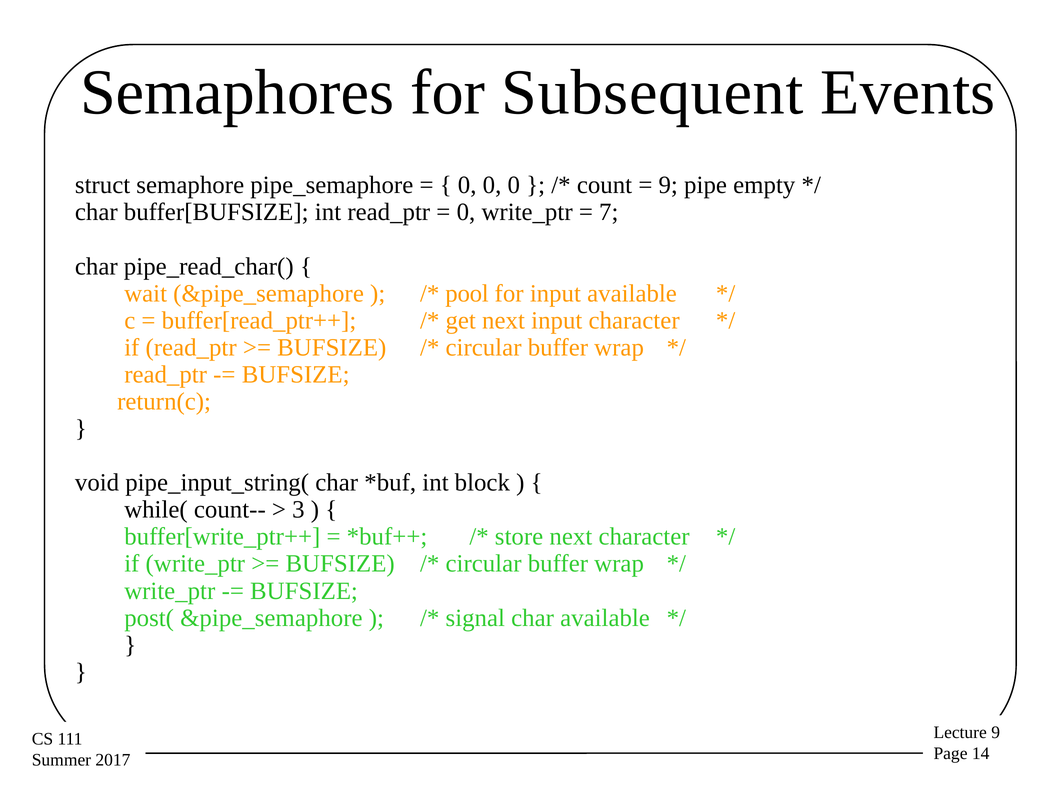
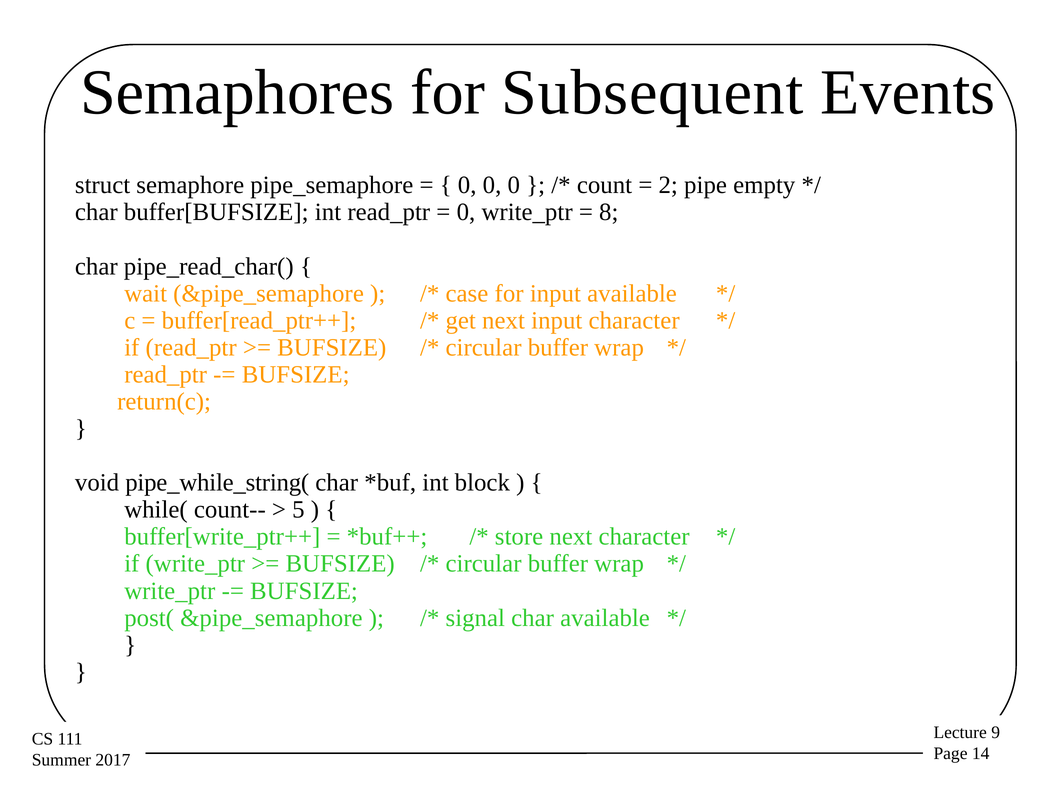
9 at (668, 185): 9 -> 2
7: 7 -> 8
pool: pool -> case
pipe_input_string(: pipe_input_string( -> pipe_while_string(
3: 3 -> 5
